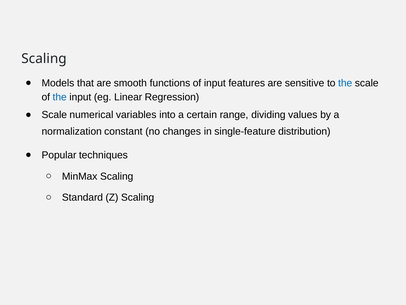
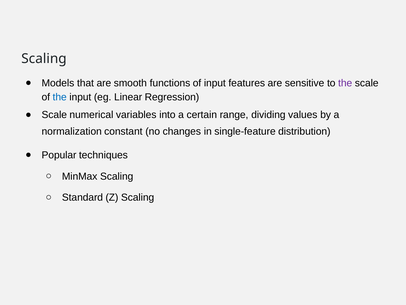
the at (345, 83) colour: blue -> purple
